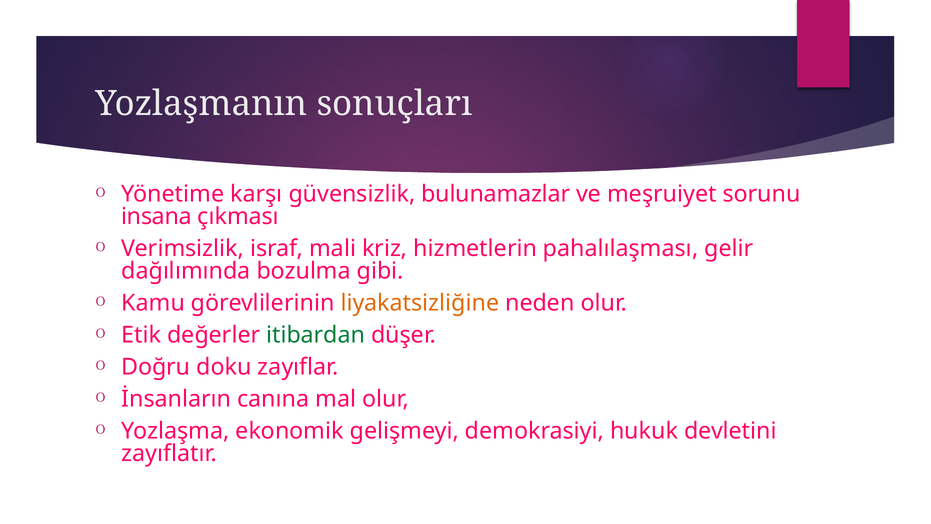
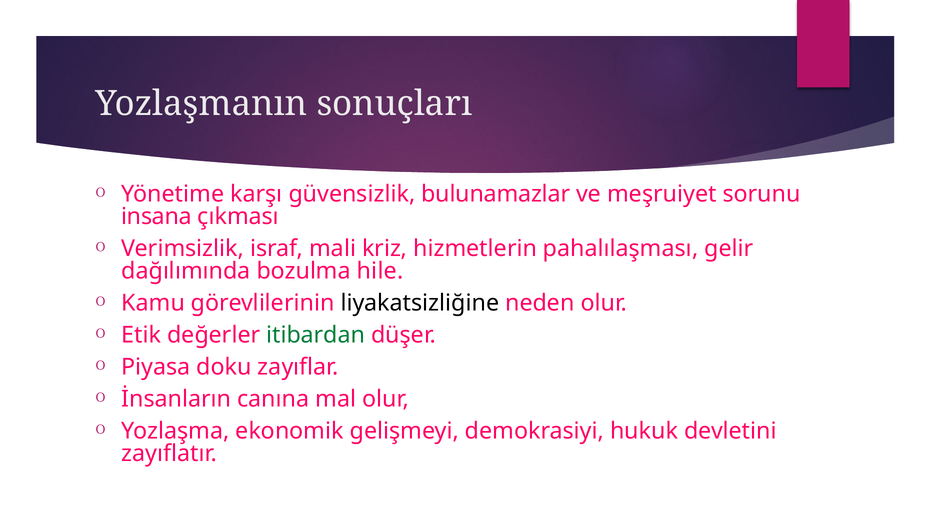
gibi: gibi -> hile
liyakatsizliğine colour: orange -> black
Doğru: Doğru -> Piyasa
